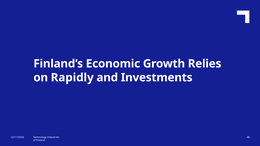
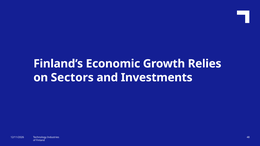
Rapidly: Rapidly -> Sectors
